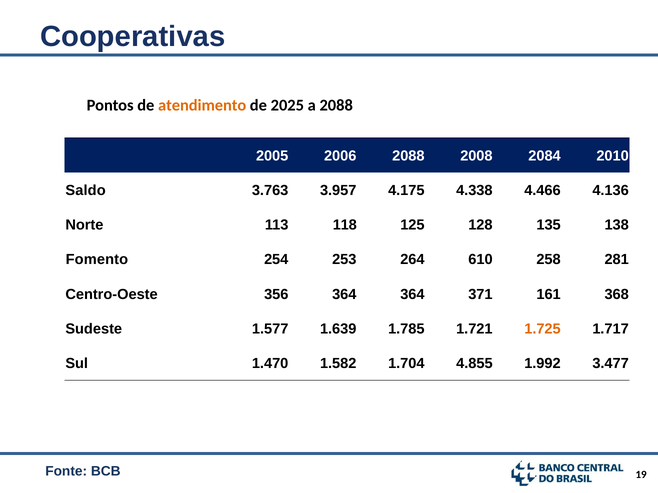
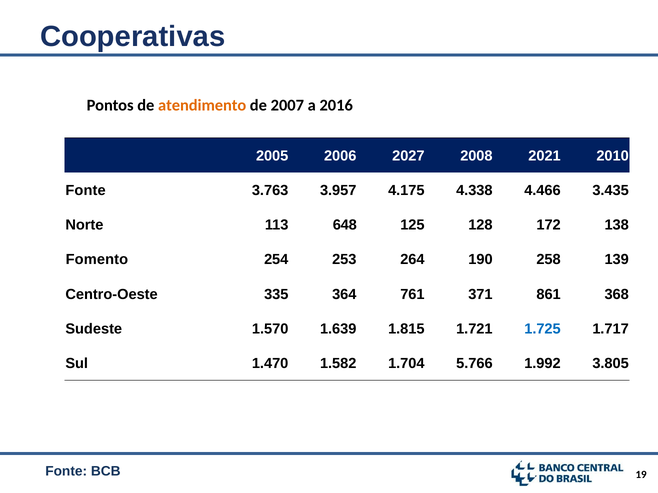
2025: 2025 -> 2007
a 2088: 2088 -> 2016
2006 2088: 2088 -> 2027
2084: 2084 -> 2021
Saldo at (86, 191): Saldo -> Fonte
4.136: 4.136 -> 3.435
118: 118 -> 648
135: 135 -> 172
610: 610 -> 190
281: 281 -> 139
356: 356 -> 335
364 364: 364 -> 761
161: 161 -> 861
1.577: 1.577 -> 1.570
1.785: 1.785 -> 1.815
1.725 colour: orange -> blue
4.855: 4.855 -> 5.766
3.477: 3.477 -> 3.805
